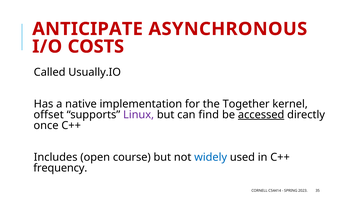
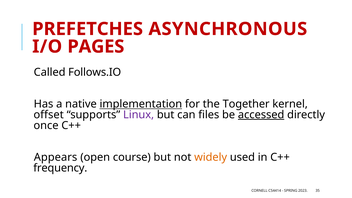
ANTICIPATE: ANTICIPATE -> PREFETCHES
COSTS: COSTS -> PAGES
Usually.IO: Usually.IO -> Follows.IO
implementation underline: none -> present
find: find -> files
Includes: Includes -> Appears
widely colour: blue -> orange
